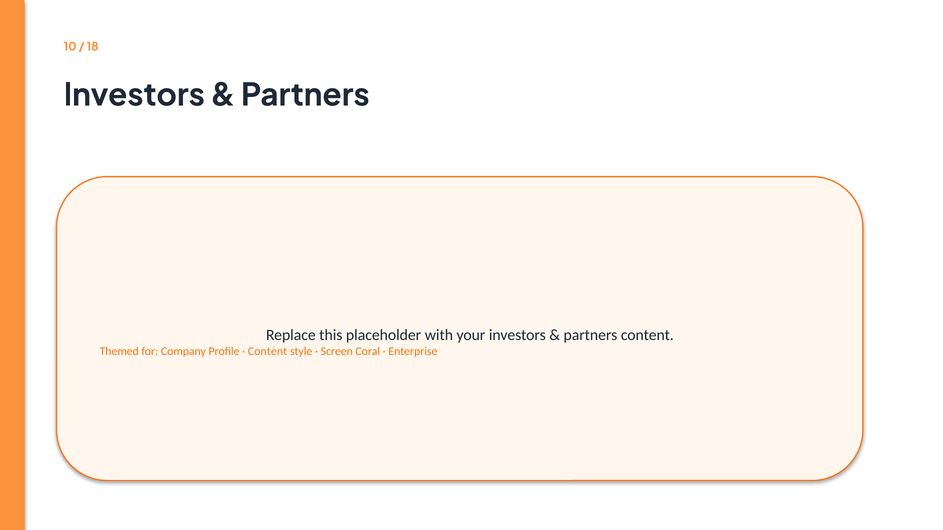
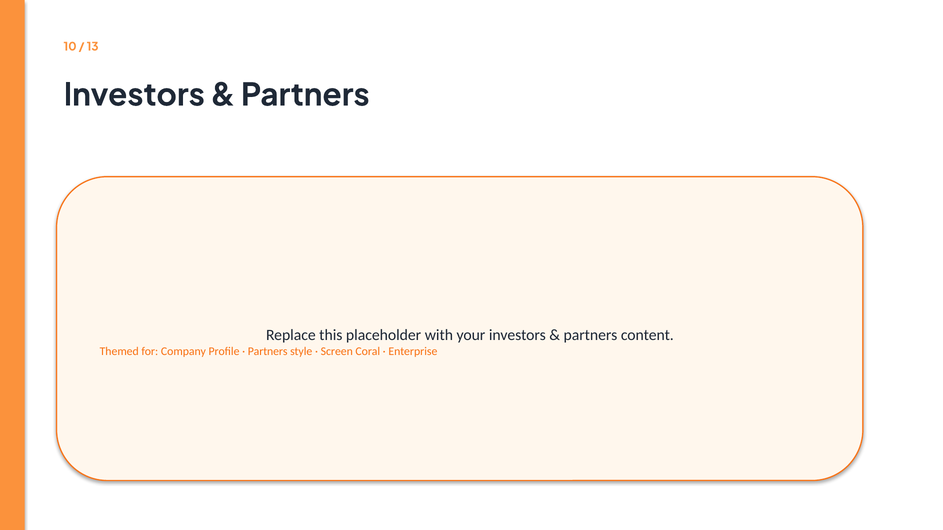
18: 18 -> 13
Content at (268, 351): Content -> Partners
